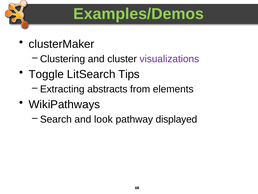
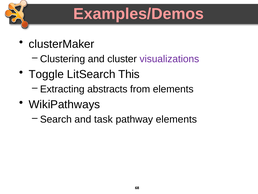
Examples/Demos colour: light green -> pink
Tips: Tips -> This
look: look -> task
pathway displayed: displayed -> elements
